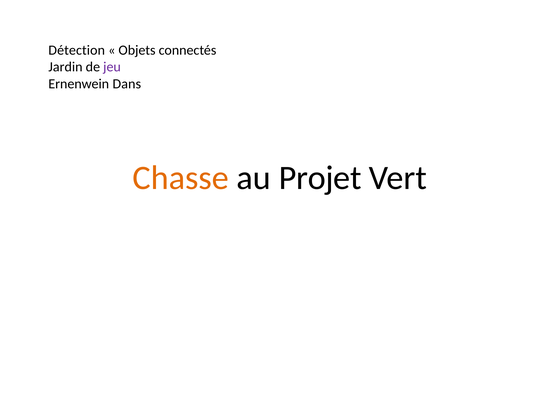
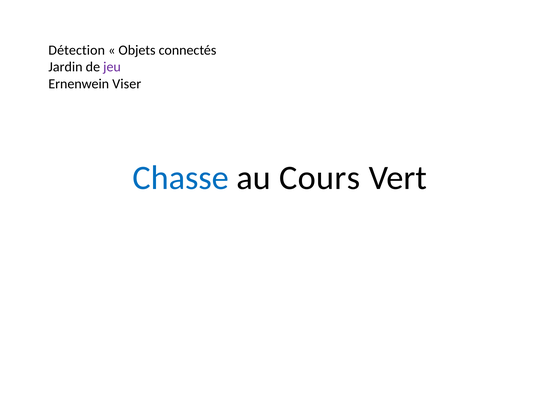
Dans: Dans -> Viser
Chasse colour: orange -> blue
Projet: Projet -> Cours
